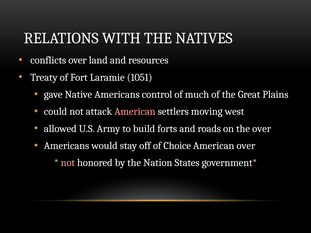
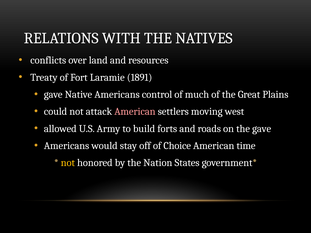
1051: 1051 -> 1891
the over: over -> gave
American over: over -> time
not at (68, 163) colour: pink -> yellow
